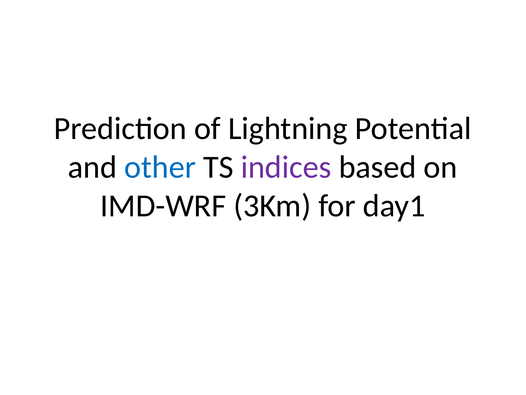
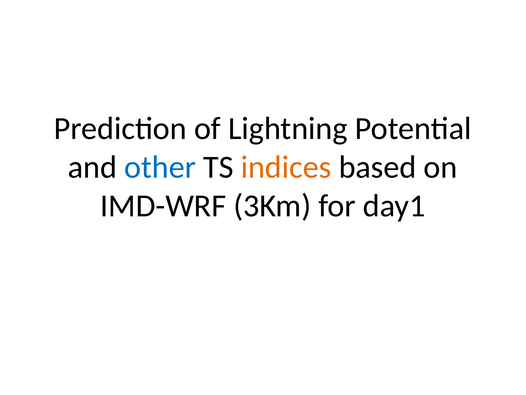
indices colour: purple -> orange
